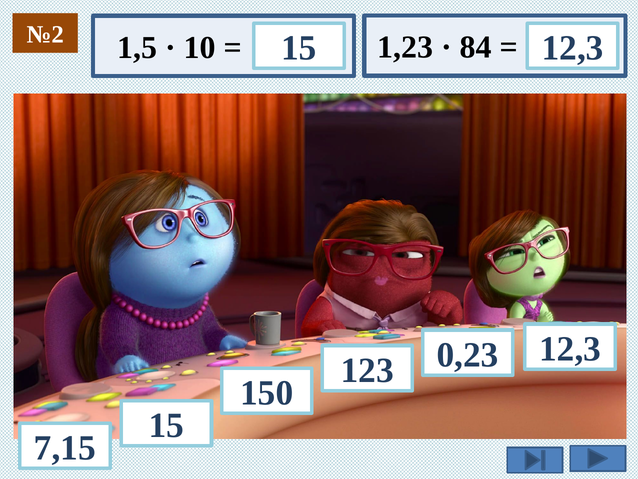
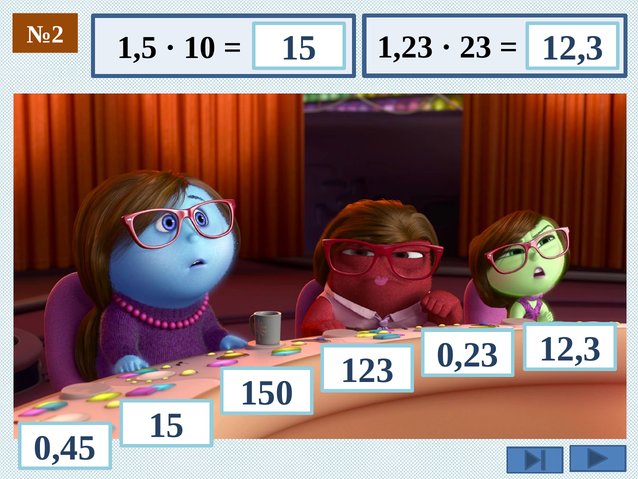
84: 84 -> 23
7,15: 7,15 -> 0,45
